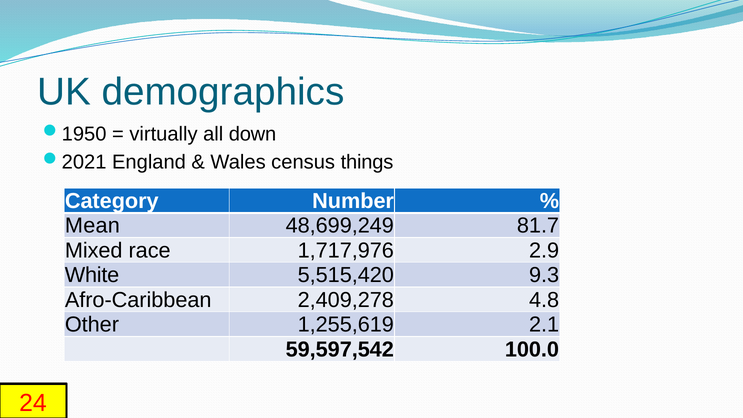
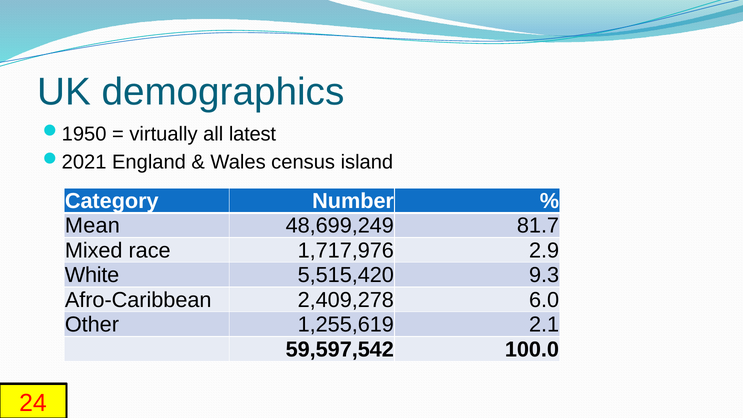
down: down -> latest
things: things -> island
4.8: 4.8 -> 6.0
